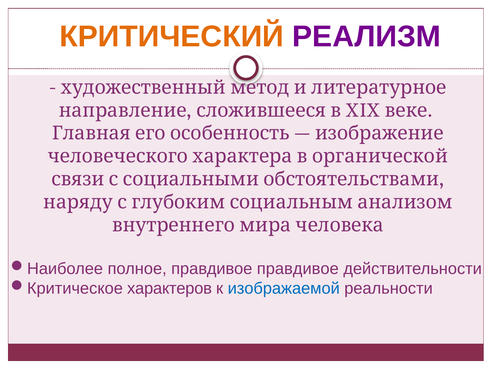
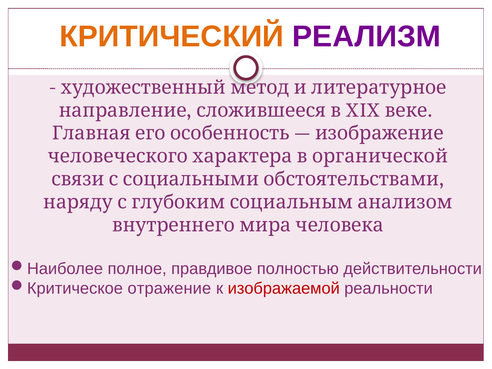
правдивое правдивое: правдивое -> полностью
характеров: характеров -> отражение
изображаемой colour: blue -> red
